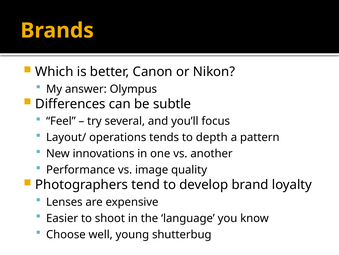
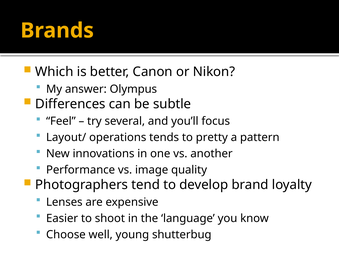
depth: depth -> pretty
